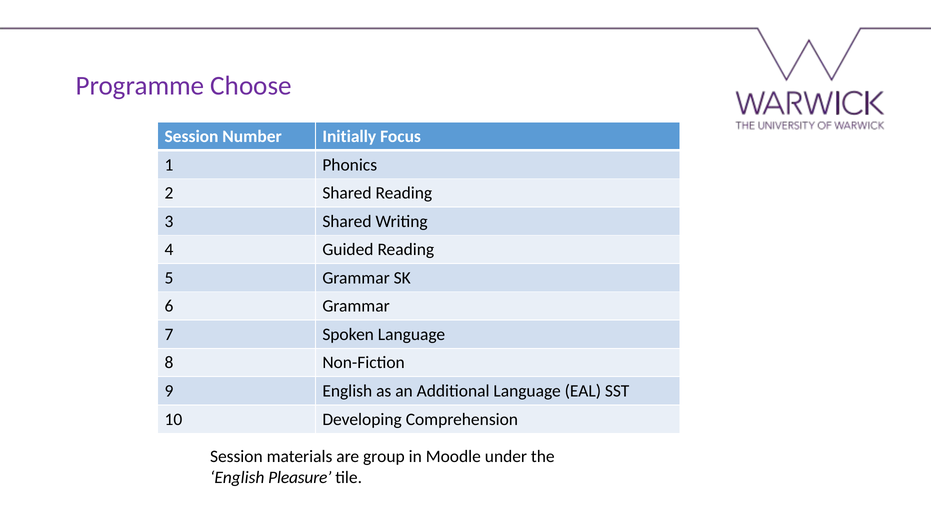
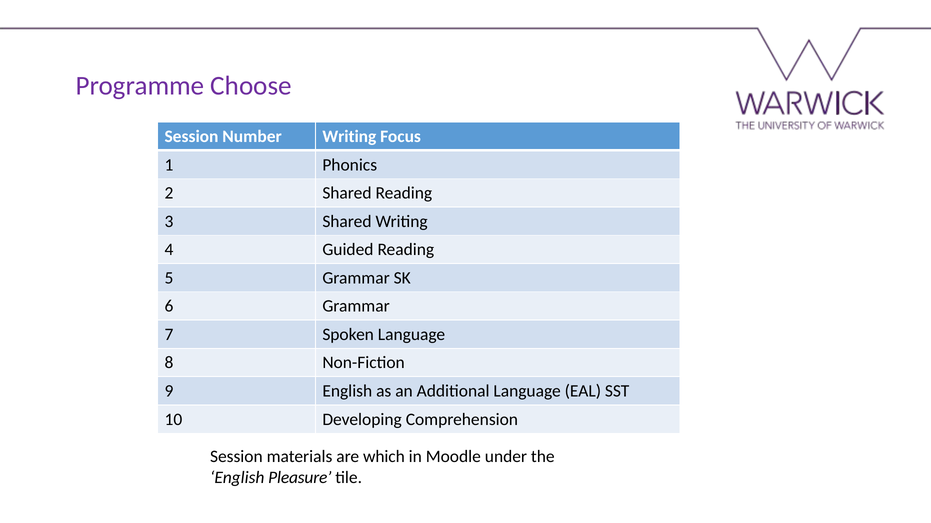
Number Initially: Initially -> Writing
group: group -> which
